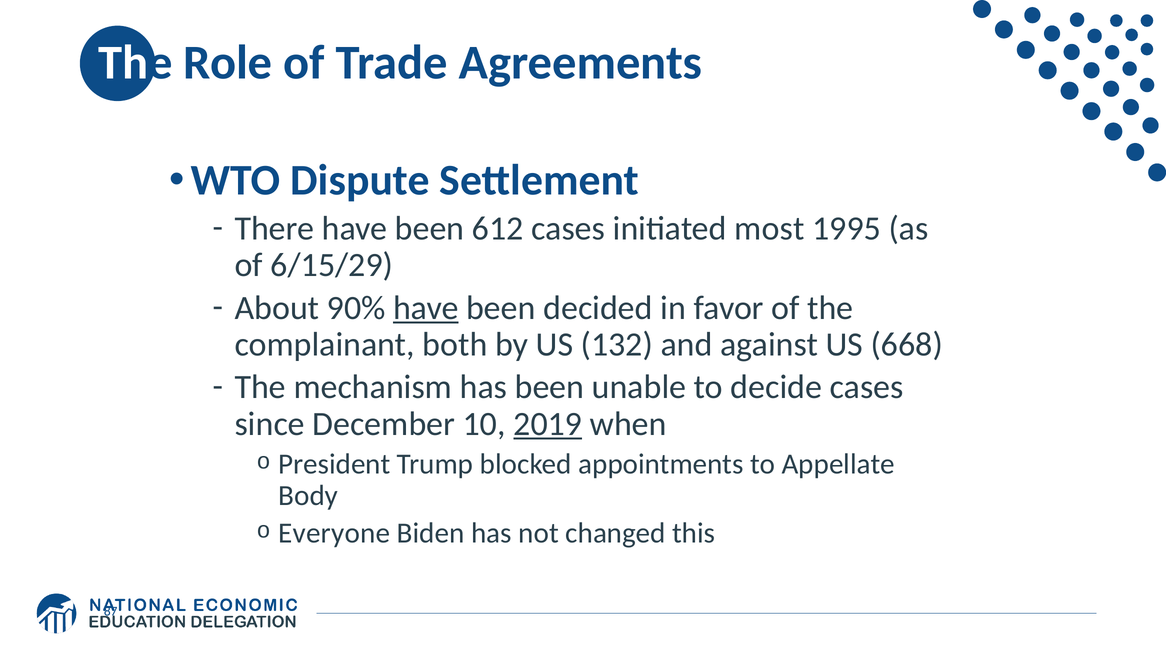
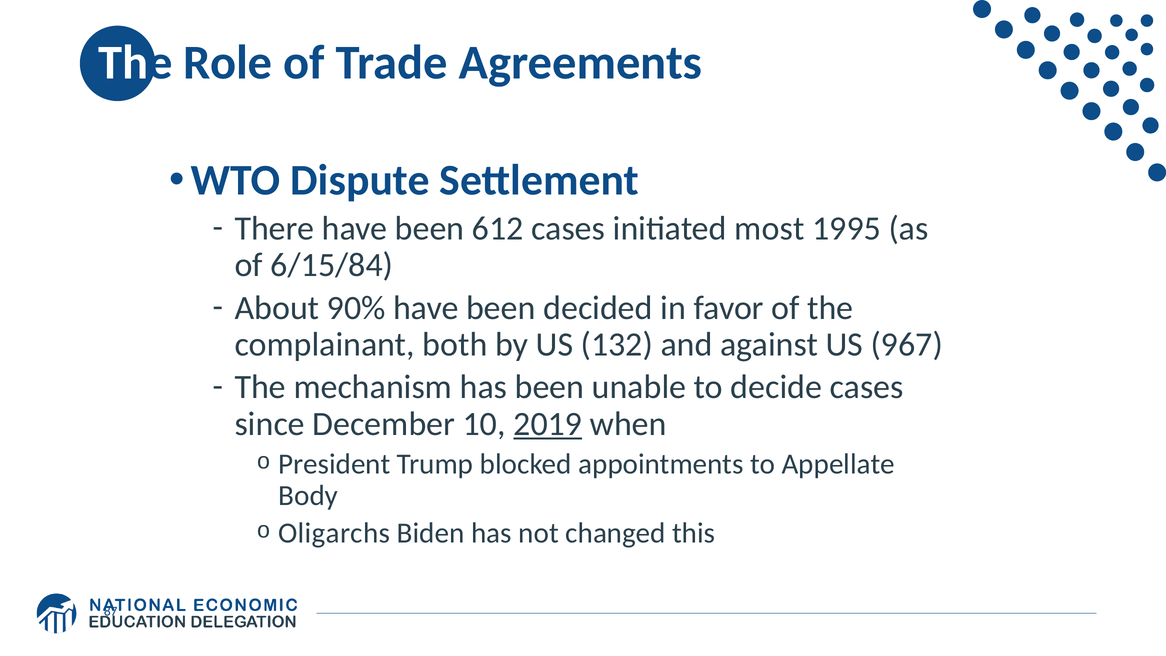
6/15/29: 6/15/29 -> 6/15/84
have at (426, 308) underline: present -> none
668: 668 -> 967
Everyone: Everyone -> Oligarchs
